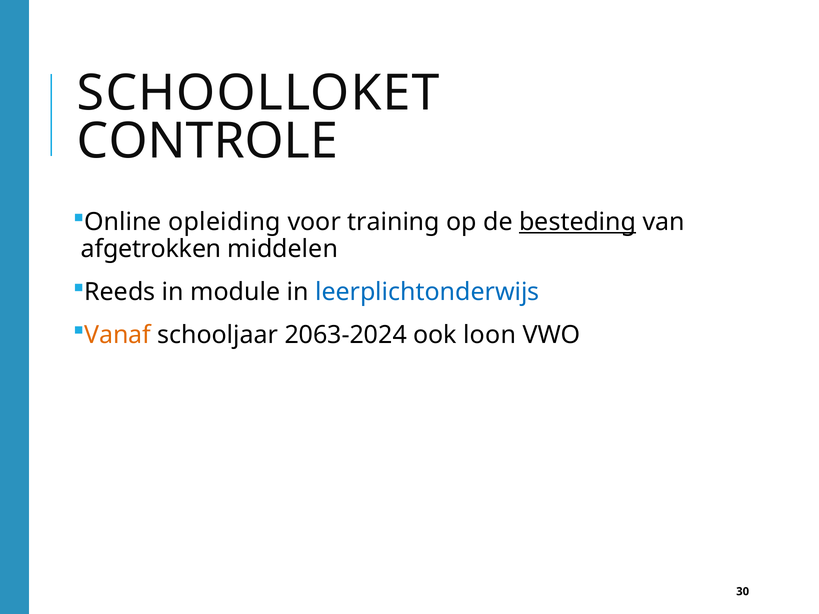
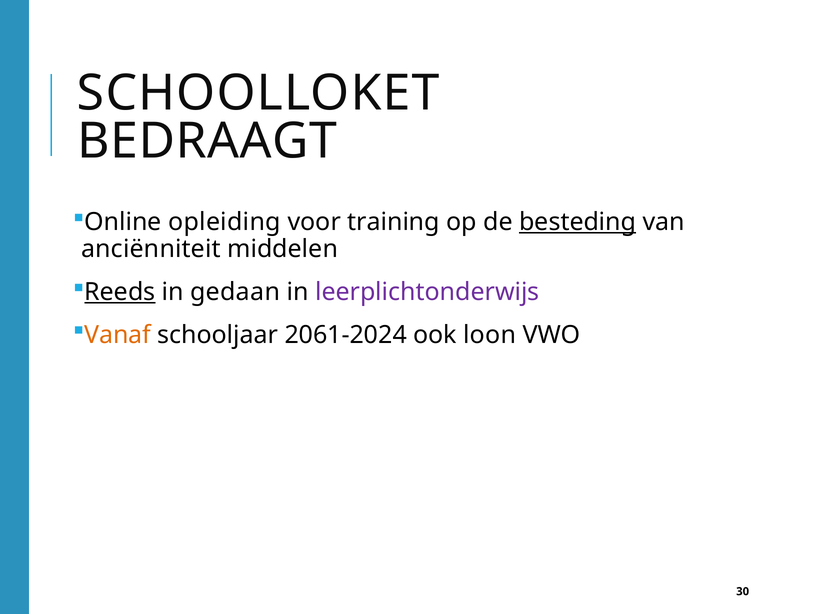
CONTROLE: CONTROLE -> BEDRAAGT
afgetrokken: afgetrokken -> anciënniteit
Reeds underline: none -> present
module: module -> gedaan
leerplichtonderwijs colour: blue -> purple
2063-2024: 2063-2024 -> 2061-2024
